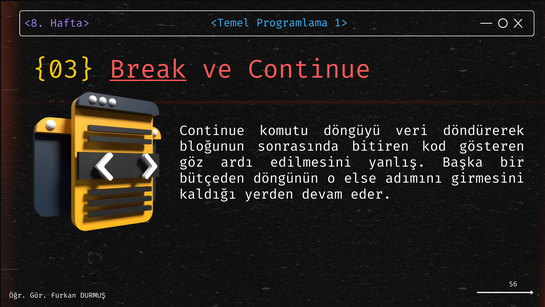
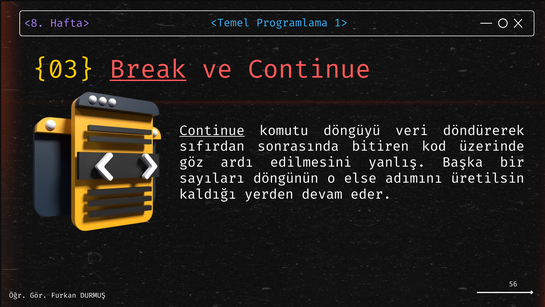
Continue at (212, 130) underline: none -> present
bloğunun: bloğunun -> sıfırdan
gösteren: gösteren -> üzerinde
bütçeden: bütçeden -> sayıları
girmesini: girmesini -> üretilsin
